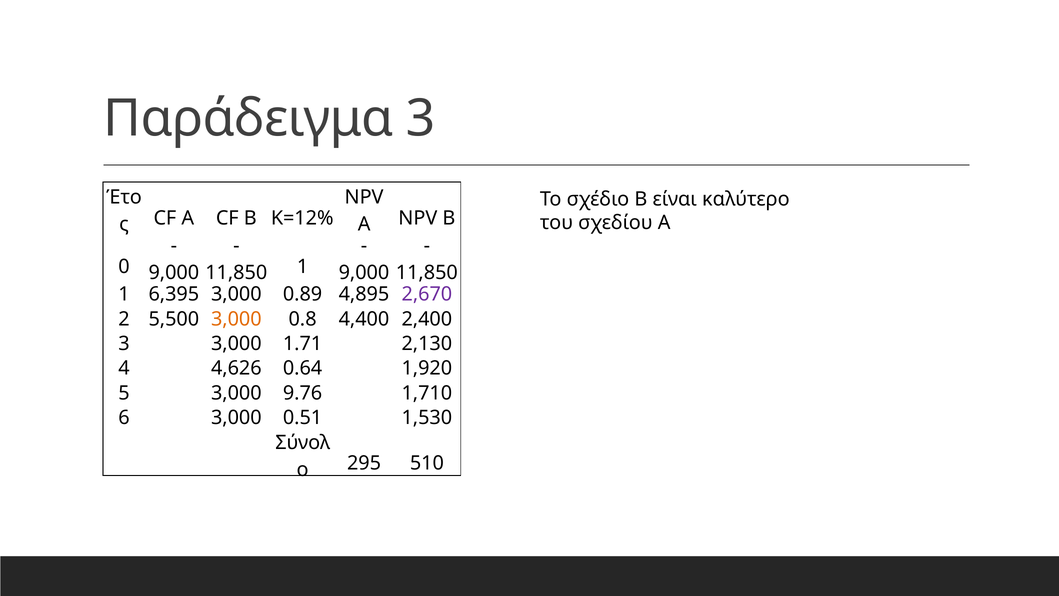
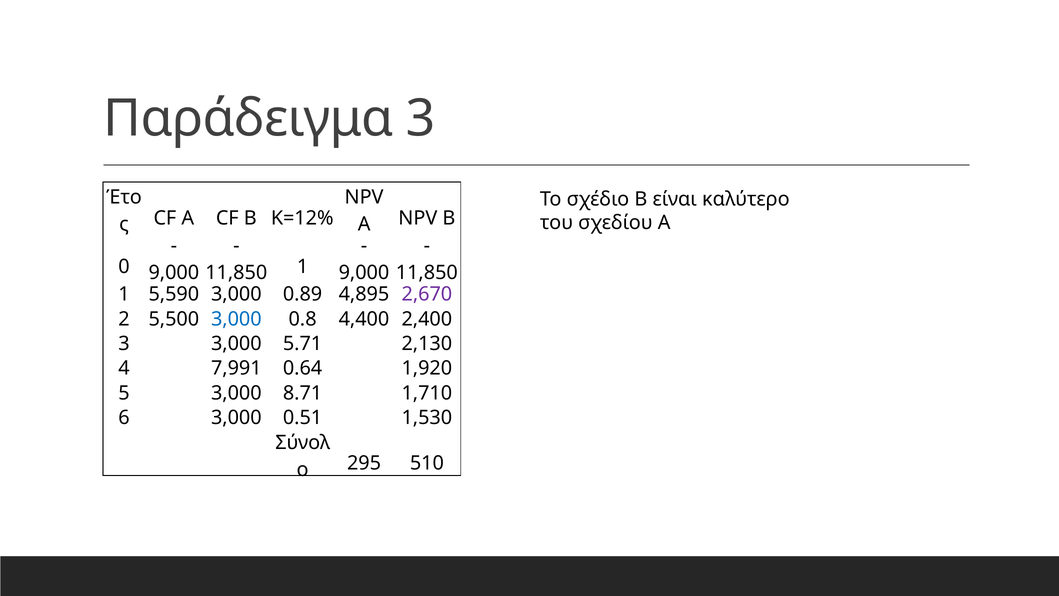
6,395: 6,395 -> 5,590
3,000 at (236, 319) colour: orange -> blue
1.71: 1.71 -> 5.71
4,626: 4,626 -> 7,991
9.76: 9.76 -> 8.71
